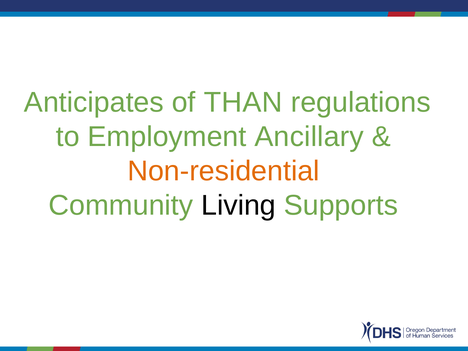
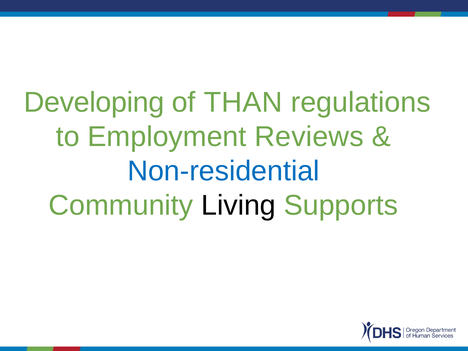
Anticipates: Anticipates -> Developing
Ancillary: Ancillary -> Reviews
Non-residential colour: orange -> blue
